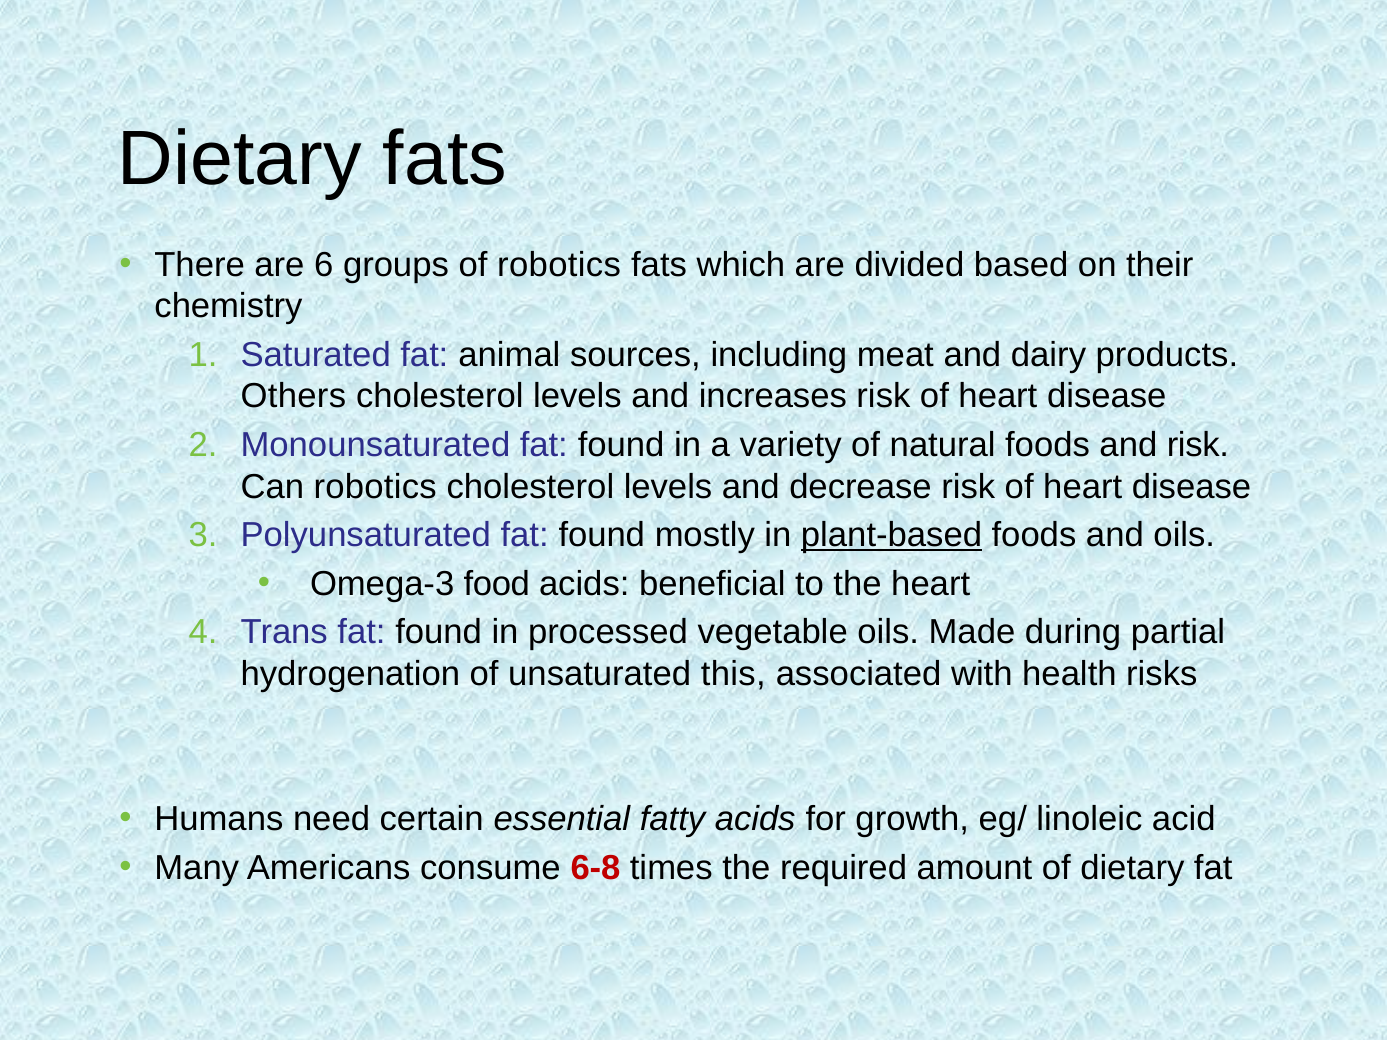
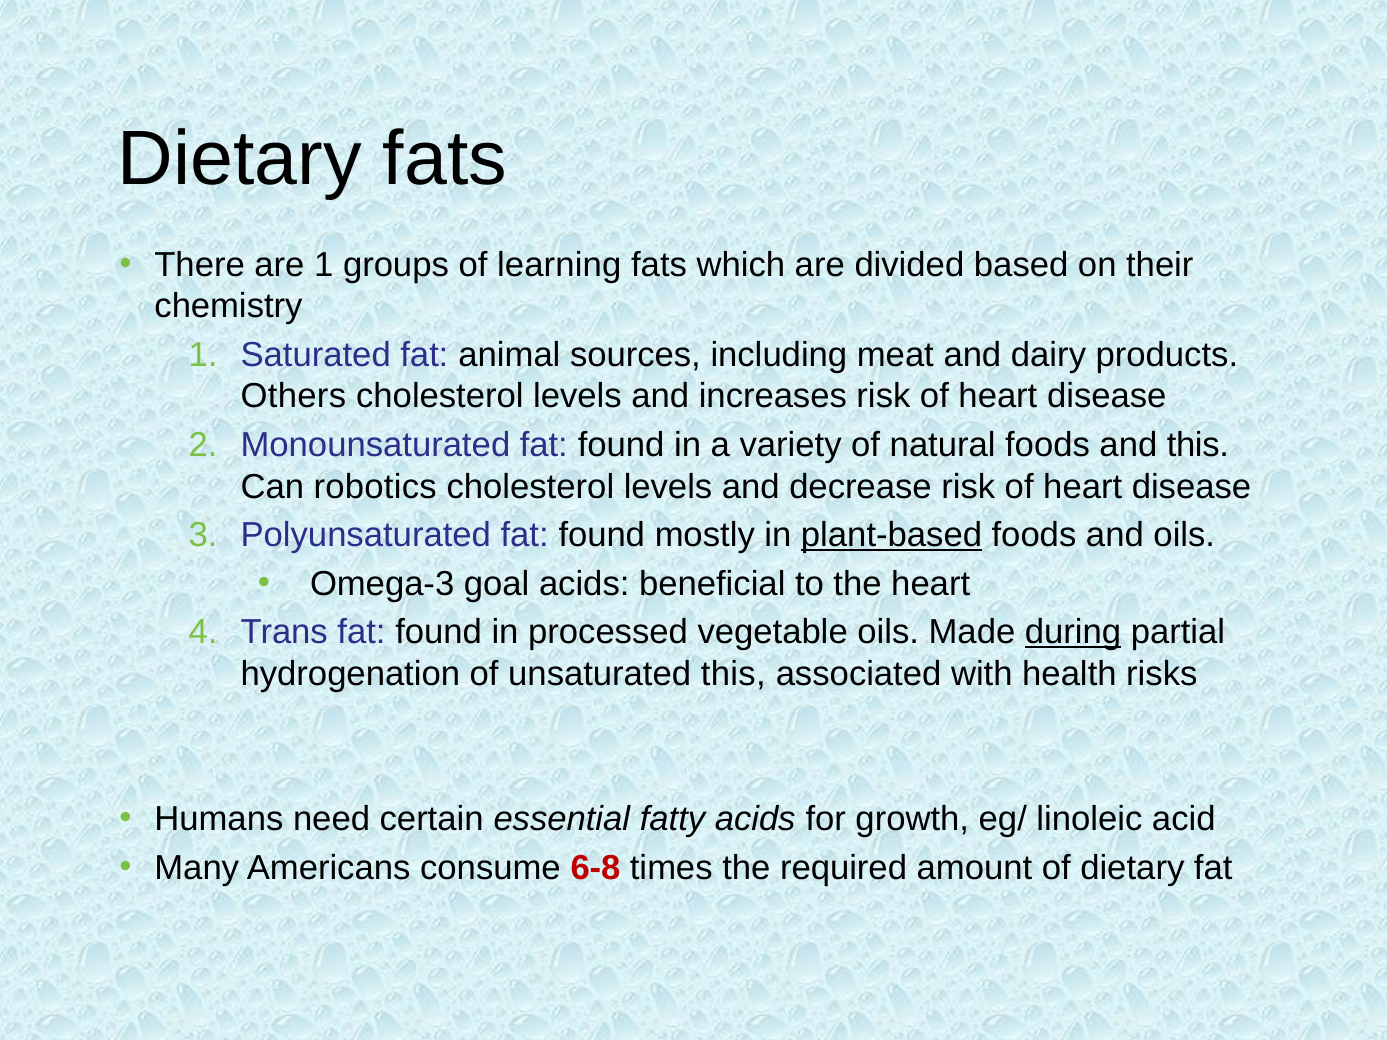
are 6: 6 -> 1
of robotics: robotics -> learning
and risk: risk -> this
food: food -> goal
during underline: none -> present
